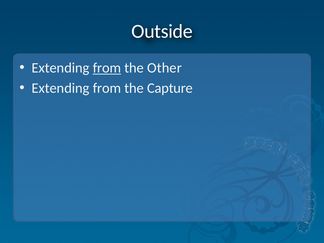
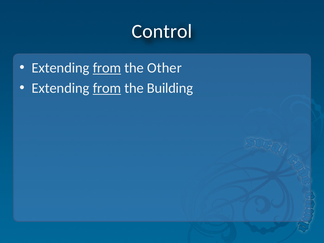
Outside: Outside -> Control
from at (107, 88) underline: none -> present
Capture: Capture -> Building
